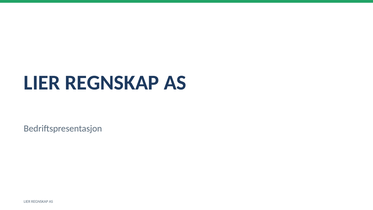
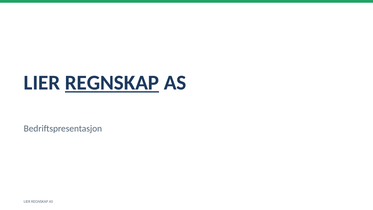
REGNSKAP at (112, 83) underline: none -> present
